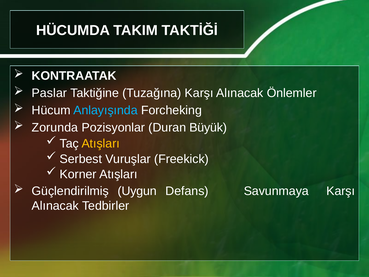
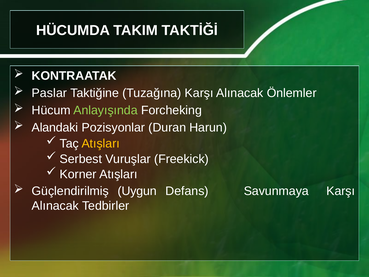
Anlayışında colour: light blue -> light green
Zorunda: Zorunda -> Alandaki
Büyük: Büyük -> Harun
